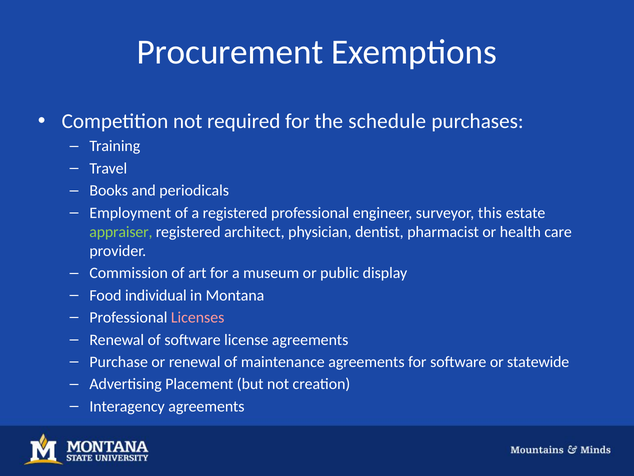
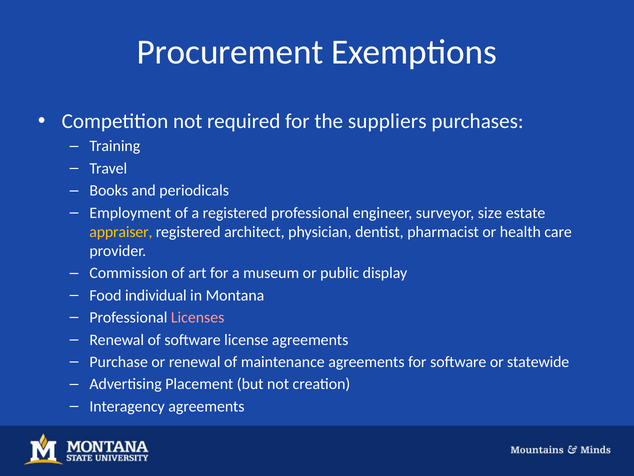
schedule: schedule -> suppliers
this: this -> size
appraiser colour: light green -> yellow
